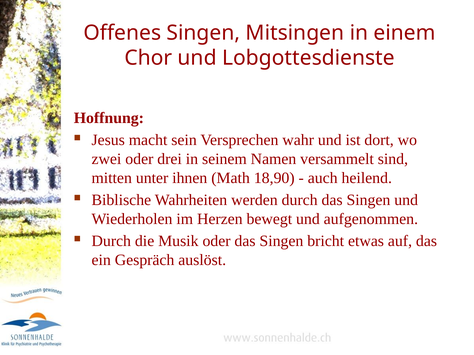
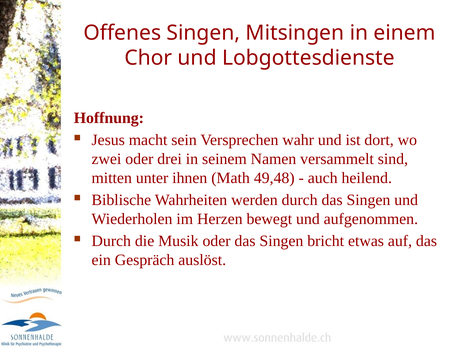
18,90: 18,90 -> 49,48
